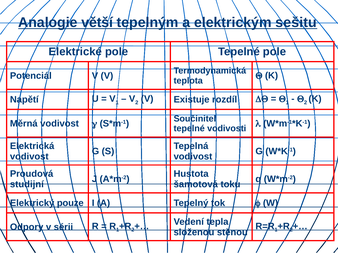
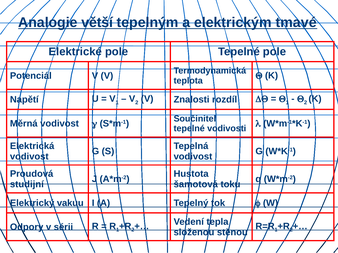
sešitu: sešitu -> tmavé
Existuje: Existuje -> Znalosti
pouze: pouze -> vakuu
